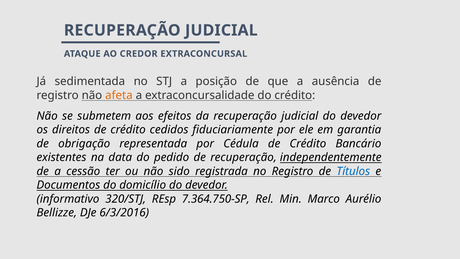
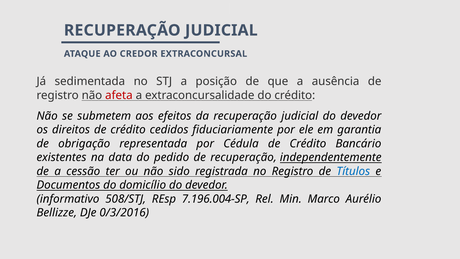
afeta colour: orange -> red
320/STJ: 320/STJ -> 508/STJ
7.364.750-SP: 7.364.750-SP -> 7.196.004-SP
6/3/2016: 6/3/2016 -> 0/3/2016
